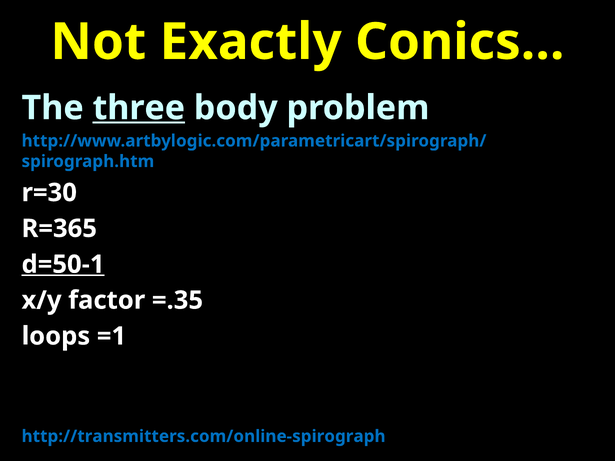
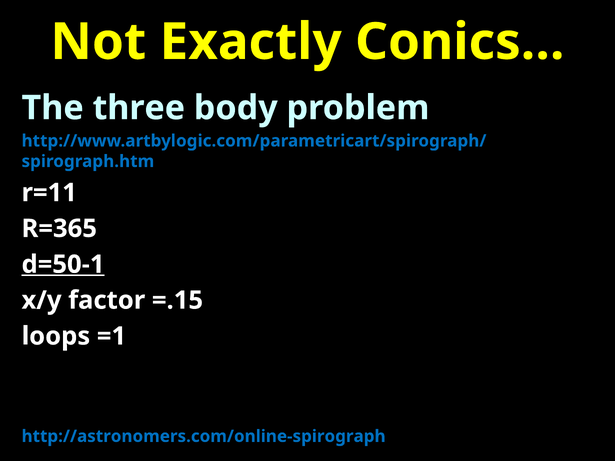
three underline: present -> none
r=30: r=30 -> r=11
=.35: =.35 -> =.15
http://transmitters.com/online-spirograph: http://transmitters.com/online-spirograph -> http://astronomers.com/online-spirograph
